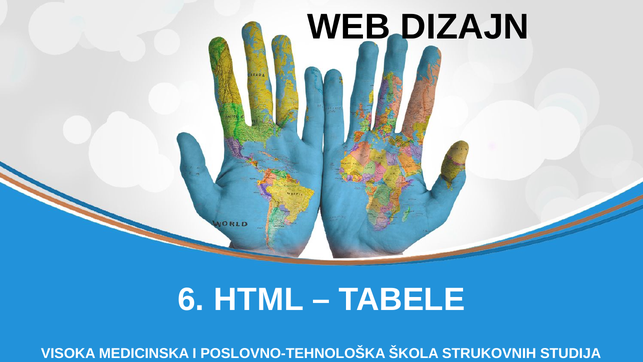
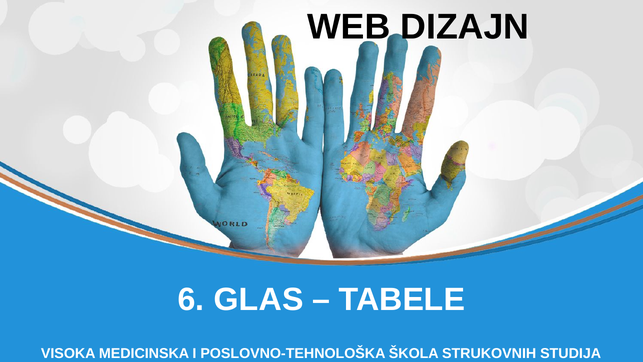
HTML: HTML -> GLAS
